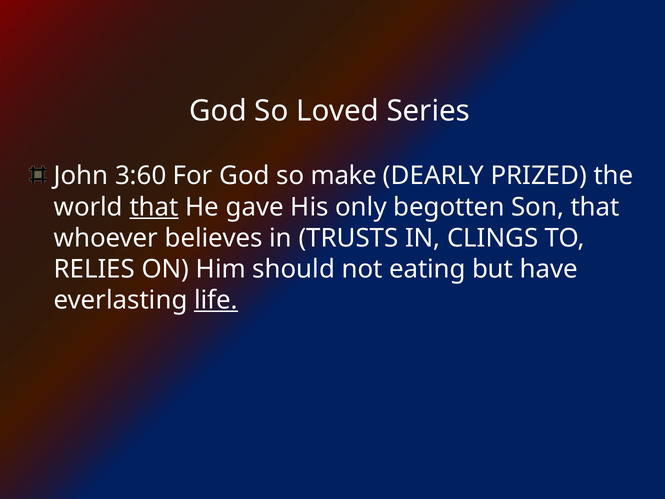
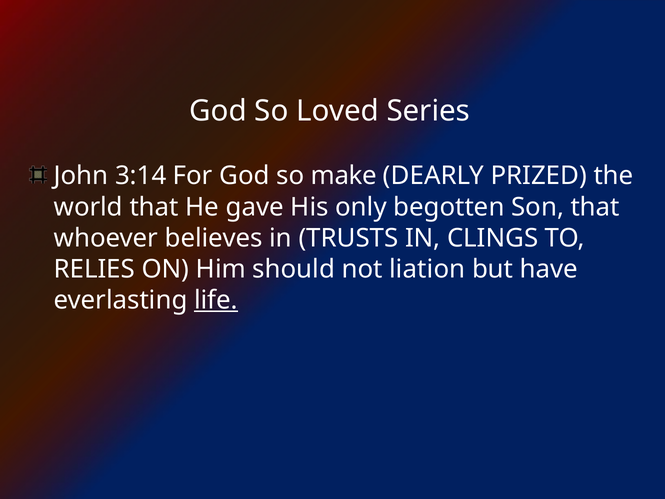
3:60: 3:60 -> 3:14
that at (154, 207) underline: present -> none
eating: eating -> liation
